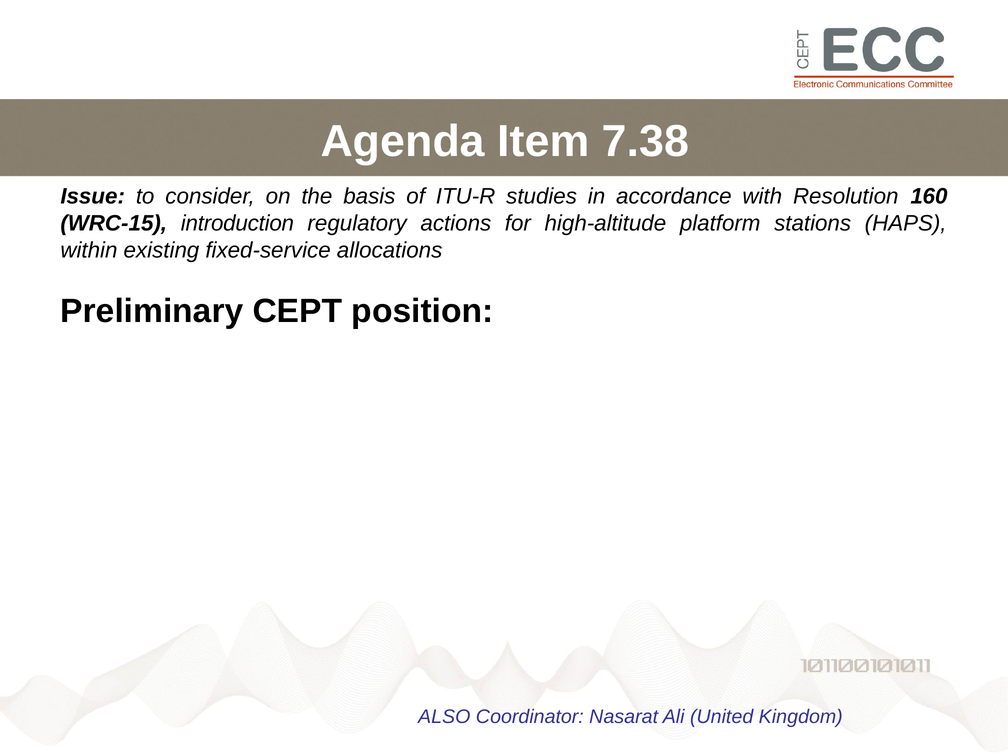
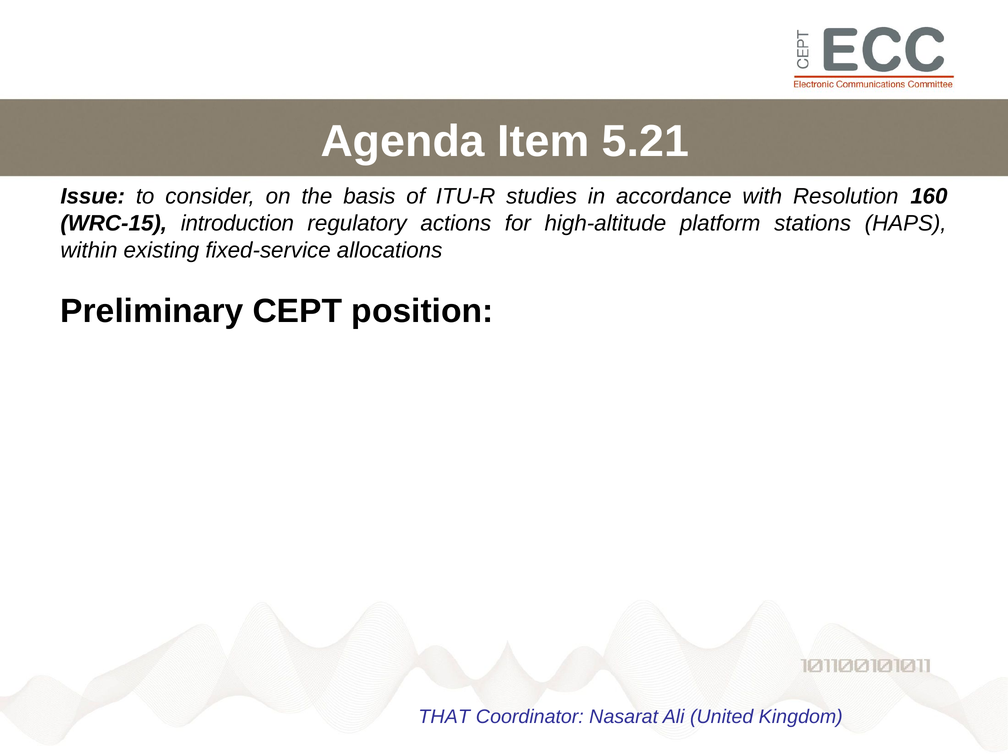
7.38: 7.38 -> 5.21
ALSO: ALSO -> THAT
